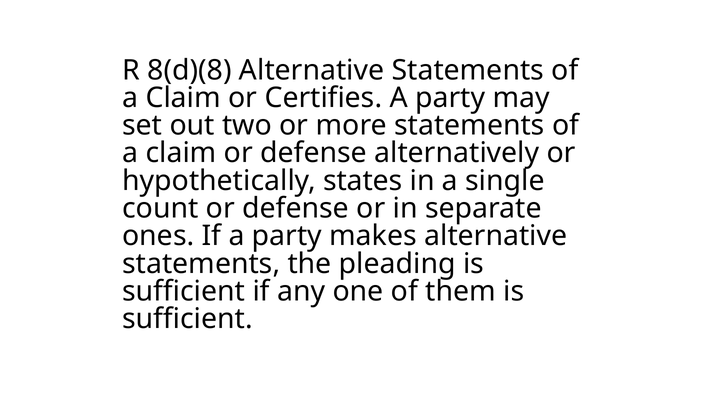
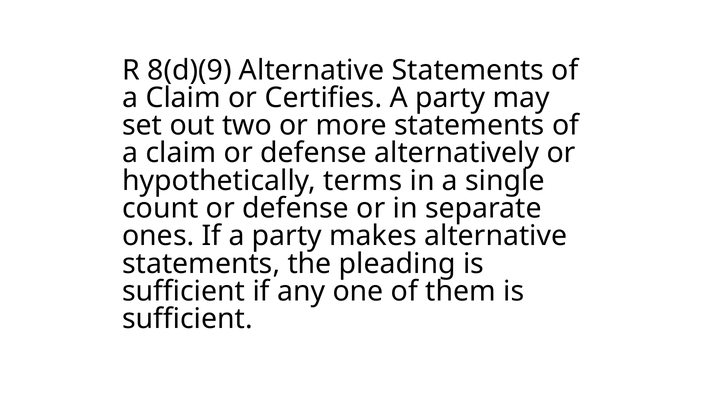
8(d)(8: 8(d)(8 -> 8(d)(9
states: states -> terms
